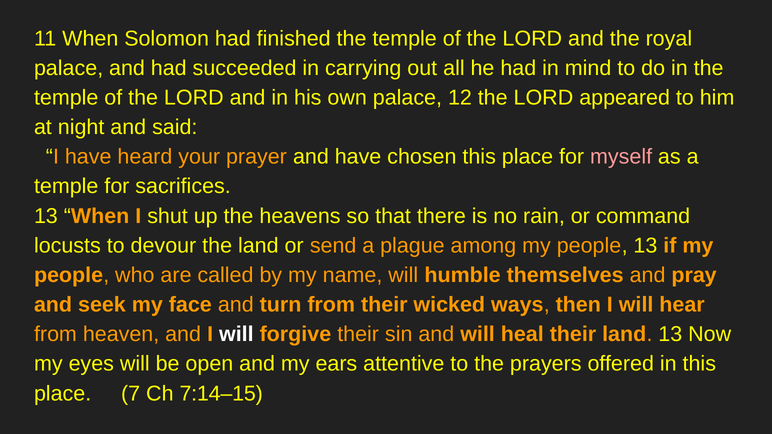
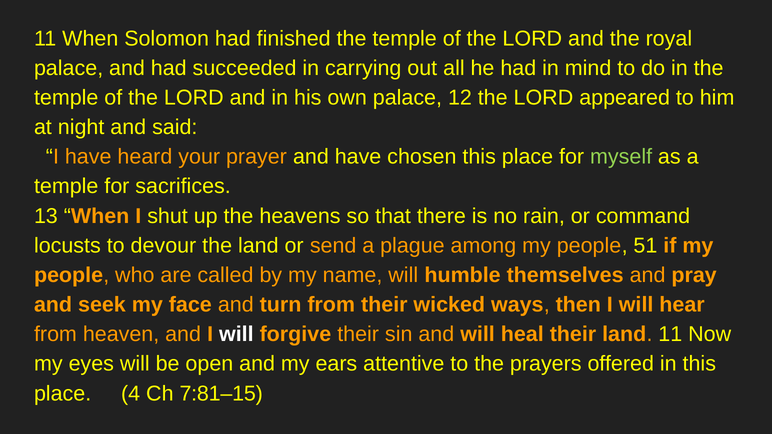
myself colour: pink -> light green
people 13: 13 -> 51
land 13: 13 -> 11
7: 7 -> 4
7:14–15: 7:14–15 -> 7:81–15
